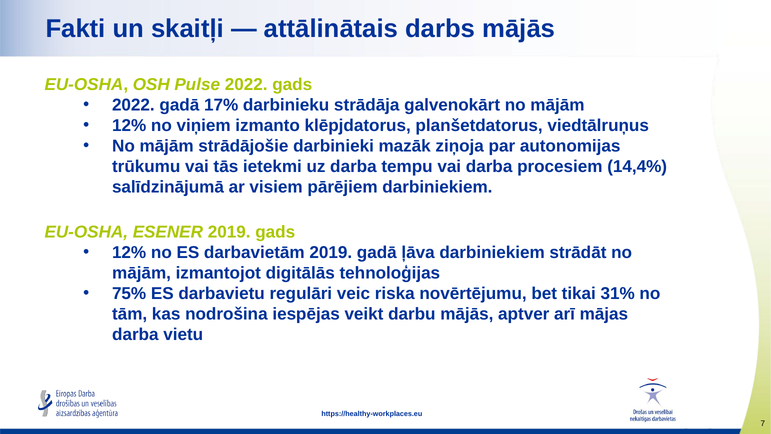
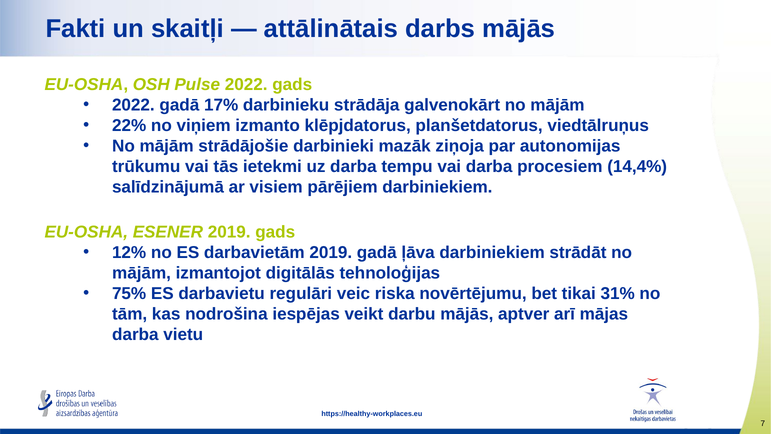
12% at (129, 125): 12% -> 22%
